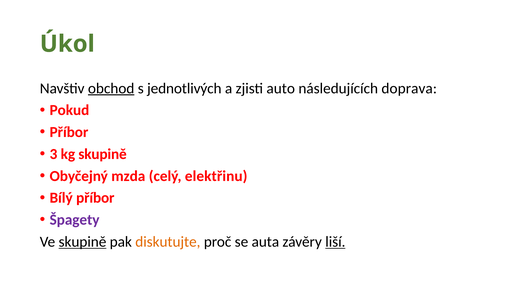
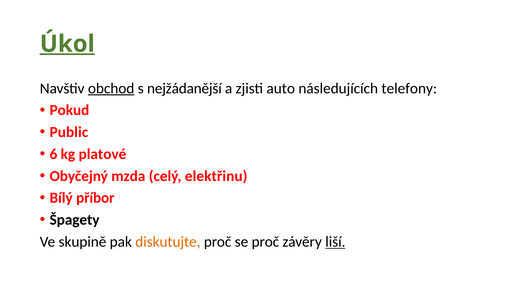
Úkol underline: none -> present
jednotlivých: jednotlivých -> nejžádanější
doprava: doprava -> telefony
Příbor at (69, 132): Příbor -> Public
3: 3 -> 6
kg skupině: skupině -> platové
Špagety colour: purple -> black
skupině at (82, 241) underline: present -> none
se auta: auta -> proč
